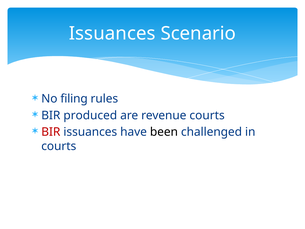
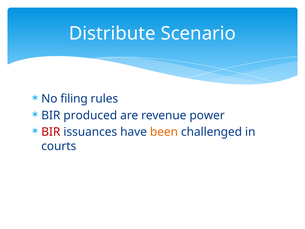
Issuances at (112, 33): Issuances -> Distribute
revenue courts: courts -> power
been colour: black -> orange
